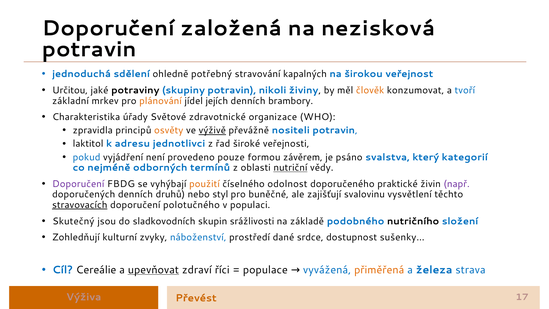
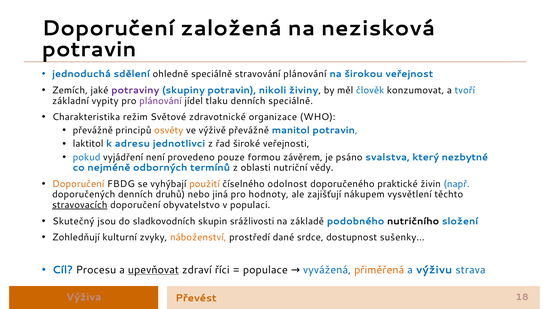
ohledně potřebný: potřebný -> speciálně
stravování kapalných: kapalných -> plánování
Určitou: Určitou -> Zemích
potraviny colour: black -> purple
člověk colour: orange -> blue
mrkev: mrkev -> vypity
plánování at (160, 101) colour: orange -> purple
jejích: jejích -> tlaku
denních brambory: brambory -> speciálně
úřady: úřady -> režim
zpravidla at (93, 130): zpravidla -> převážně
výživě underline: present -> none
nositeli: nositeli -> manitol
kategorií: kategorií -> nezbytné
nutriční underline: present -> none
Doporučení at (78, 184) colour: purple -> orange
např colour: purple -> blue
styl: styl -> jiná
buněčné: buněčné -> hodnoty
svalovinu: svalovinu -> nákupem
polotučného: polotučného -> obyvatelstvo
náboženství colour: blue -> orange
Cereálie: Cereálie -> Procesu
železa: železa -> výživu
17: 17 -> 18
